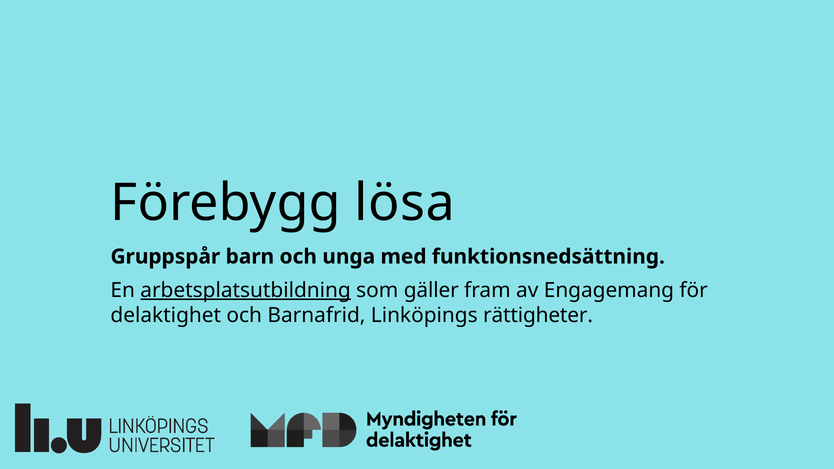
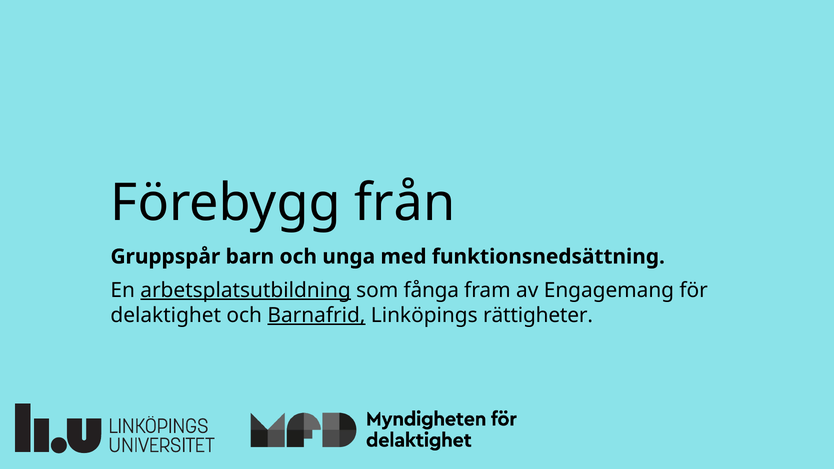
lösa: lösa -> från
gäller: gäller -> fånga
Barnafrid underline: none -> present
